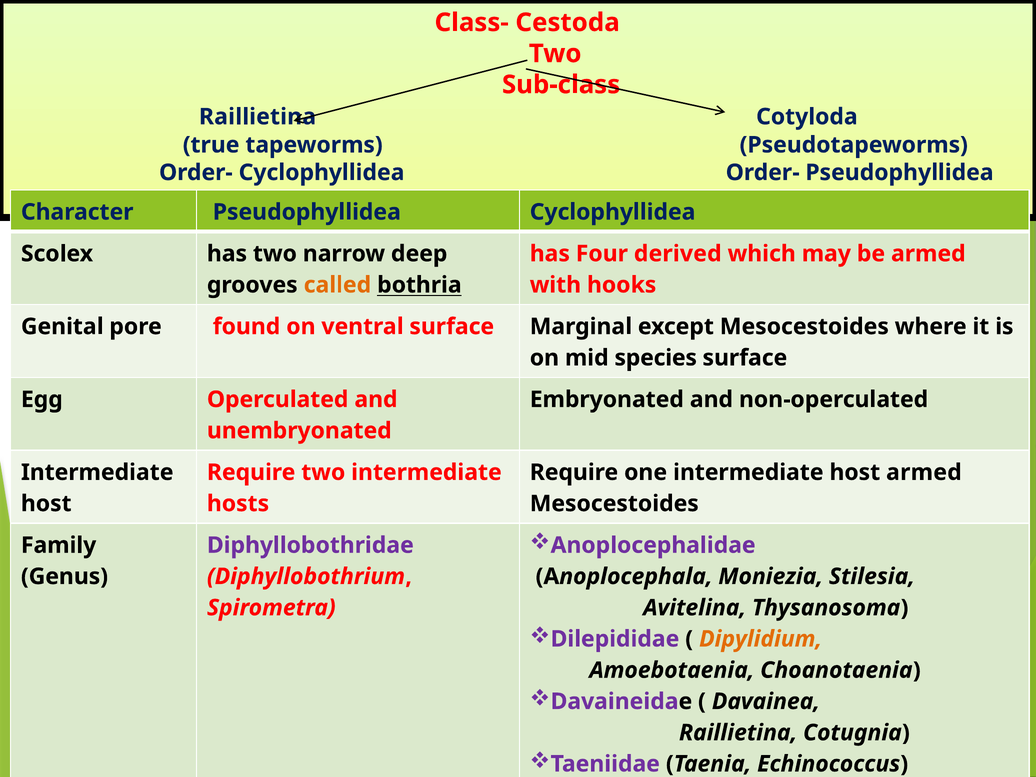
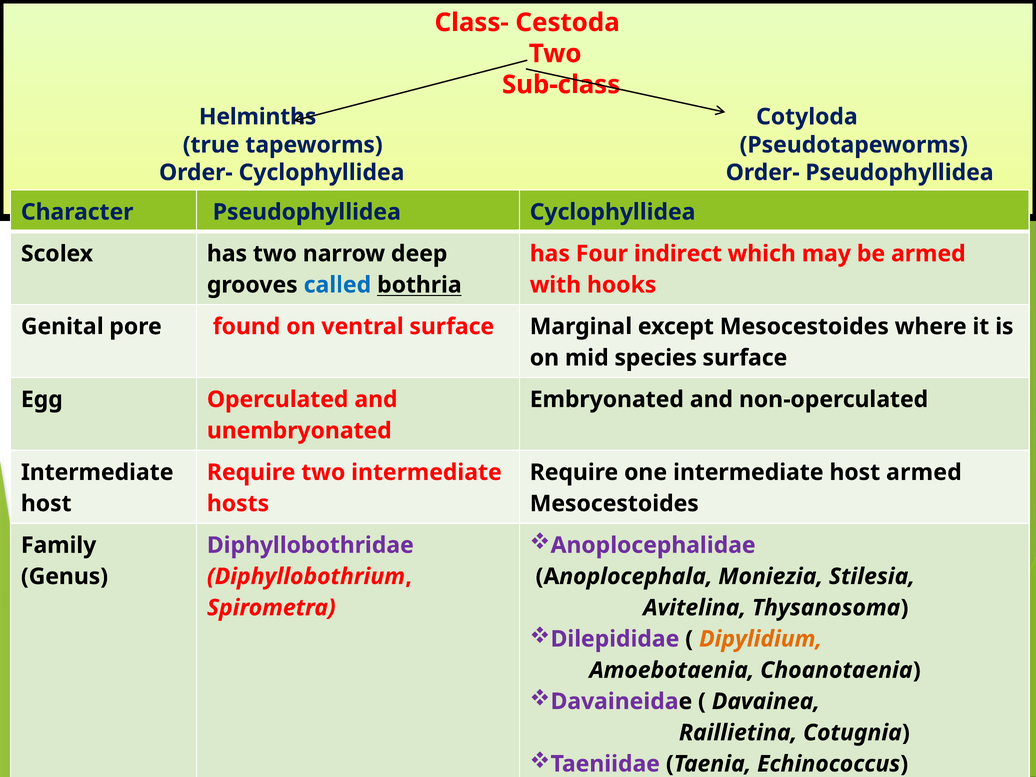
Raillietina at (257, 117): Raillietina -> Helminths
derived: derived -> indirect
called colour: orange -> blue
